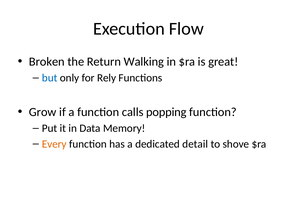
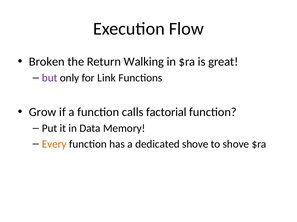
but colour: blue -> purple
Rely: Rely -> Link
popping: popping -> factorial
dedicated detail: detail -> shove
